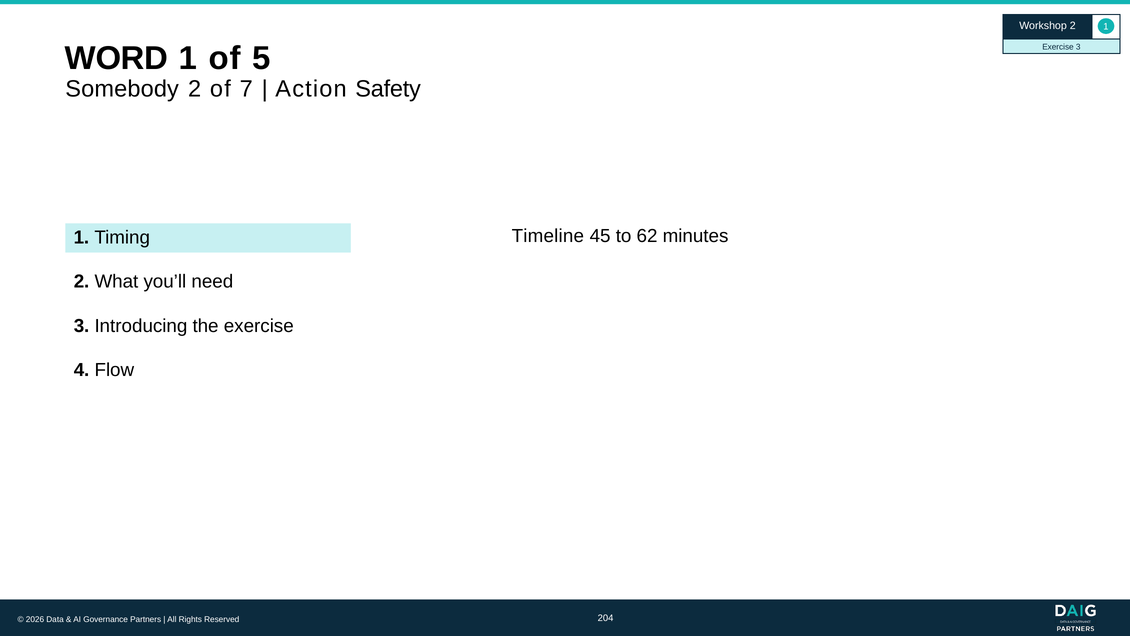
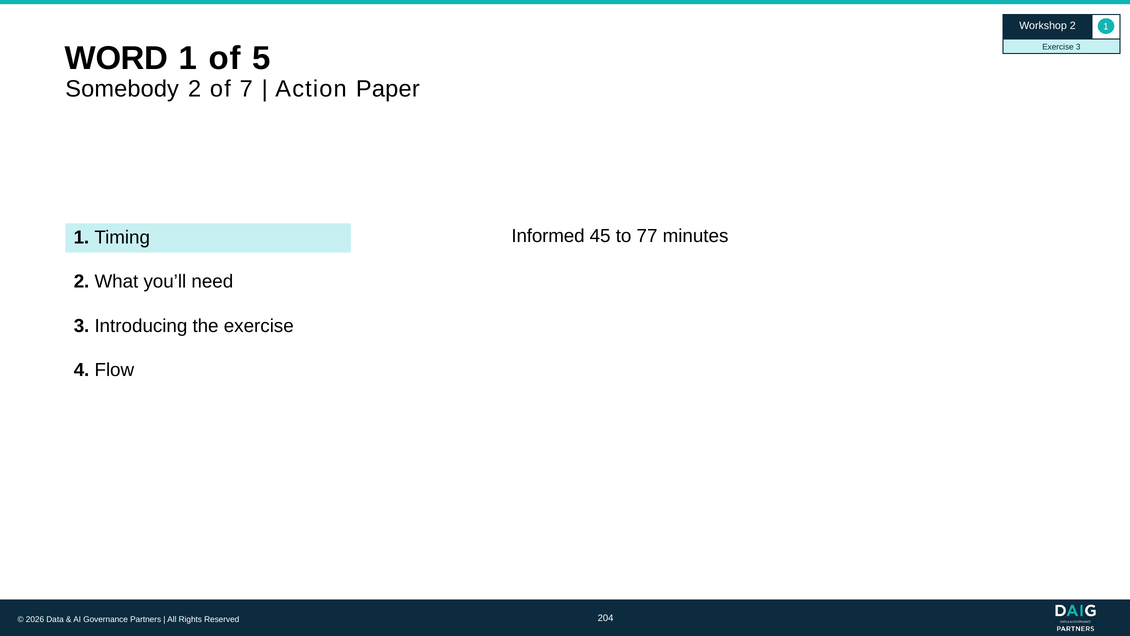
Safety: Safety -> Paper
Timeline: Timeline -> Informed
62: 62 -> 77
